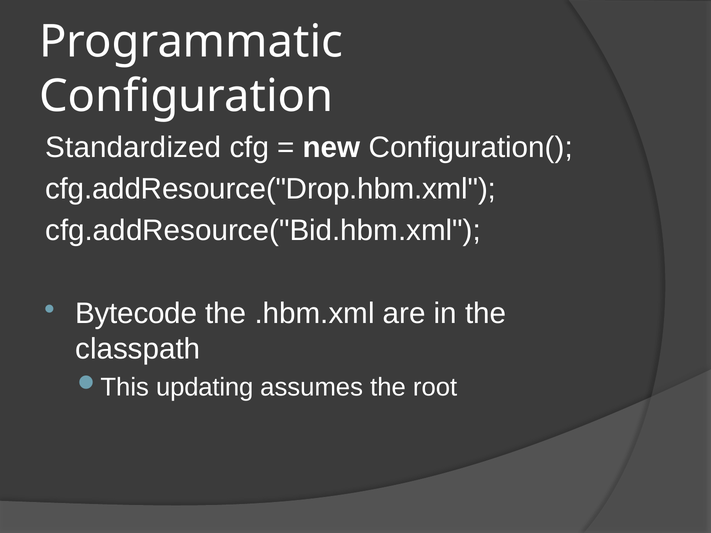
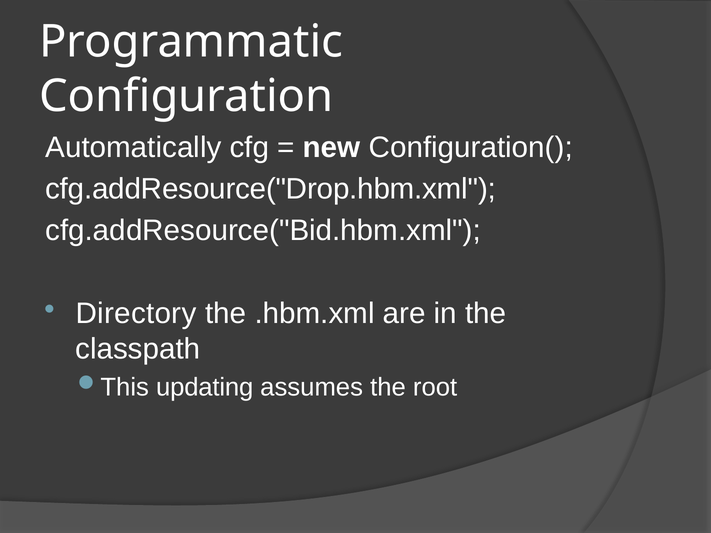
Standardized: Standardized -> Automatically
Bytecode: Bytecode -> Directory
